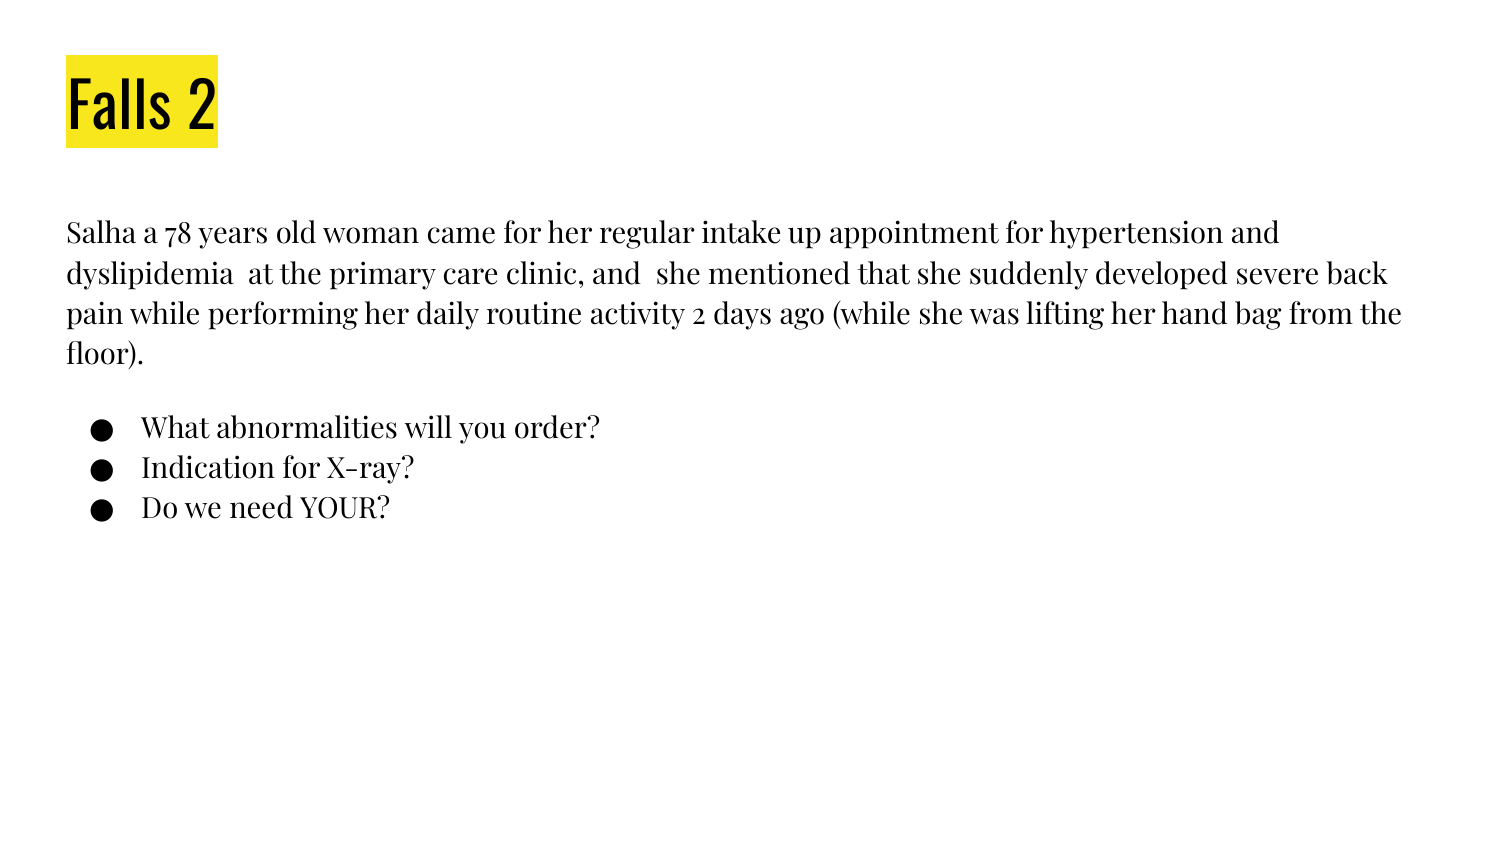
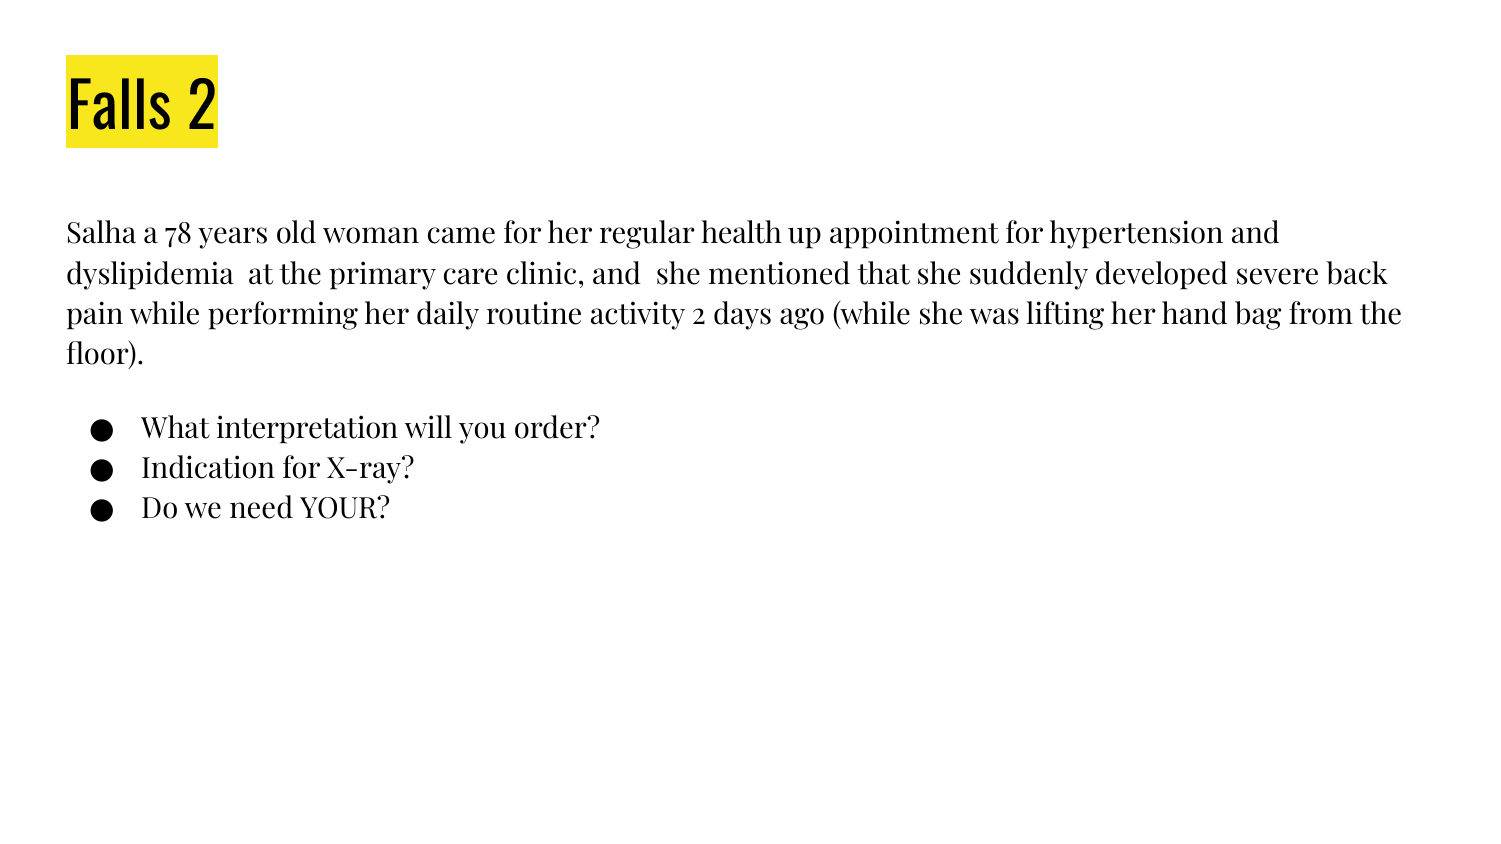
intake: intake -> health
abnormalities: abnormalities -> interpretation
